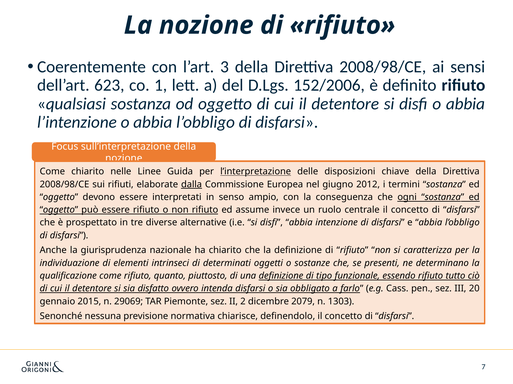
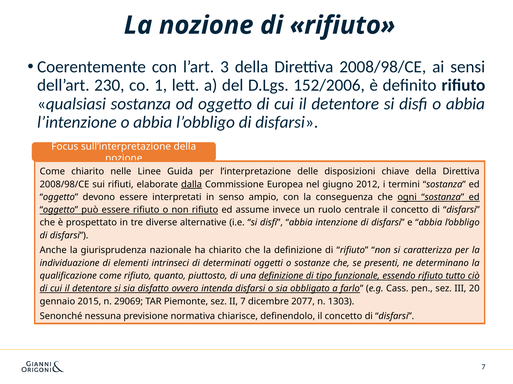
623: 623 -> 230
l’interpretazione underline: present -> none
II 2: 2 -> 7
2079: 2079 -> 2077
